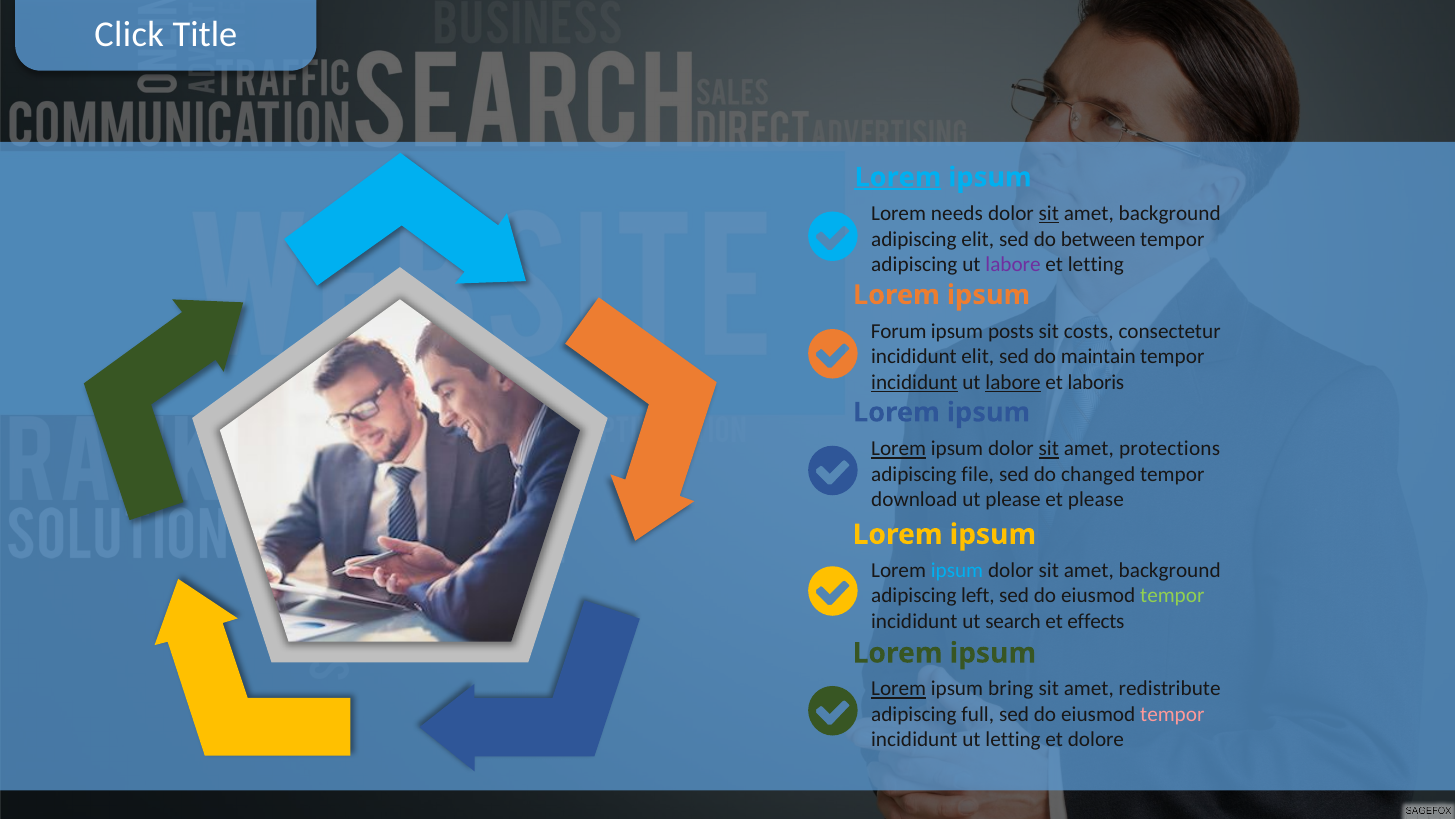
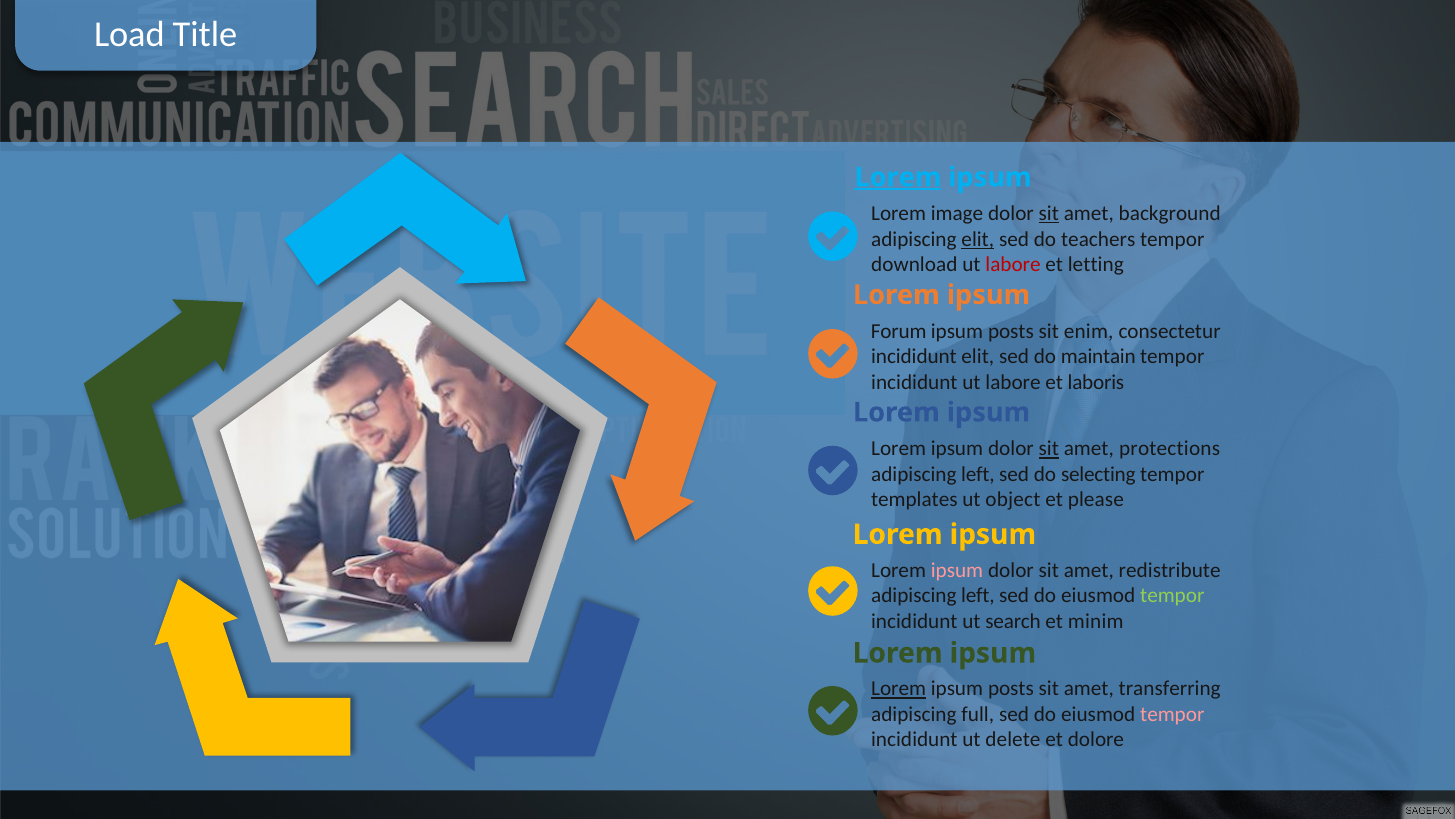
Click: Click -> Load
needs: needs -> image
elit at (978, 239) underline: none -> present
between: between -> teachers
adipiscing at (914, 265): adipiscing -> download
labore at (1013, 265) colour: purple -> red
costs: costs -> enim
incididunt at (914, 382) underline: present -> none
labore at (1013, 382) underline: present -> none
Lorem at (899, 448) underline: present -> none
file at (978, 474): file -> left
changed: changed -> selecting
download: download -> templates
ut please: please -> object
ipsum at (957, 570) colour: light blue -> pink
background at (1170, 570): background -> redistribute
effects: effects -> minim
bring at (1011, 688): bring -> posts
redistribute: redistribute -> transferring
ut letting: letting -> delete
